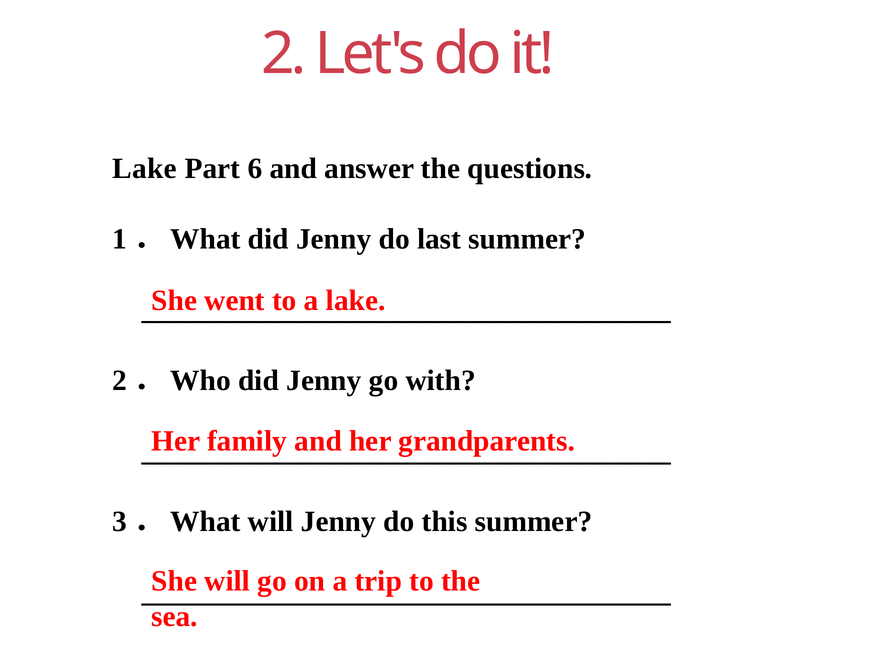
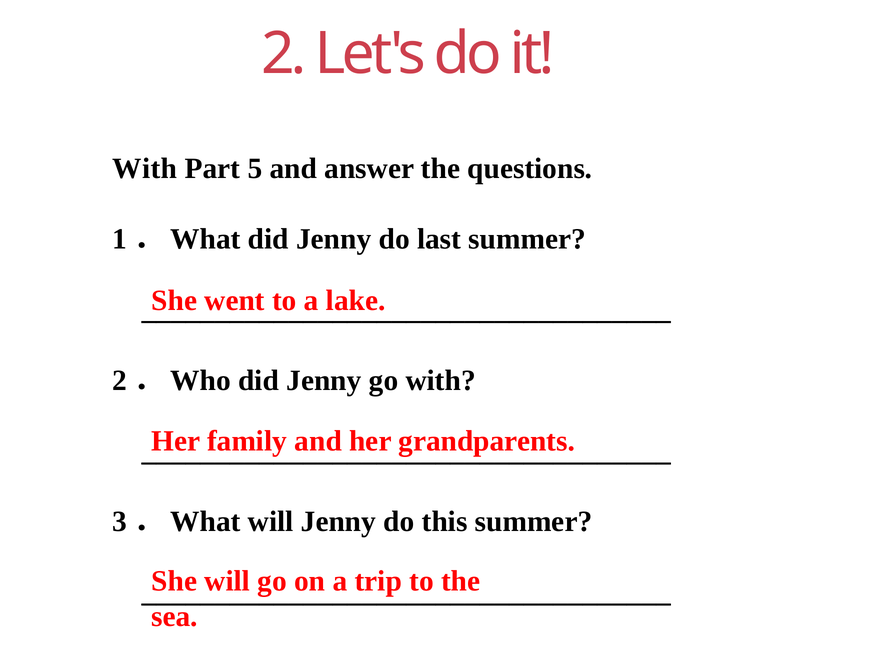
Lake at (145, 168): Lake -> With
6: 6 -> 5
